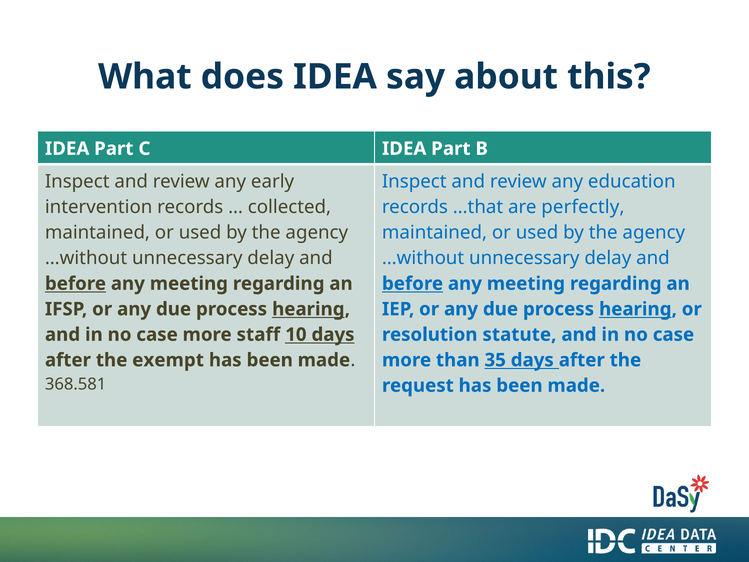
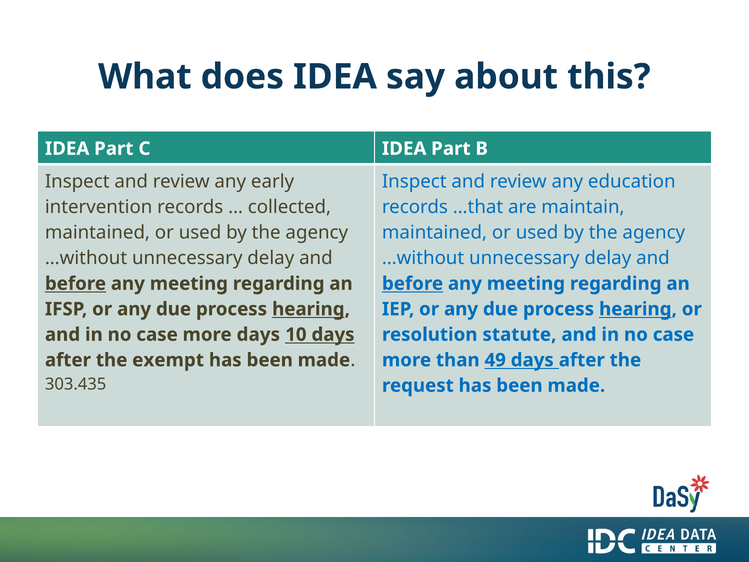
perfectly: perfectly -> maintain
more staff: staff -> days
35: 35 -> 49
368.581: 368.581 -> 303.435
